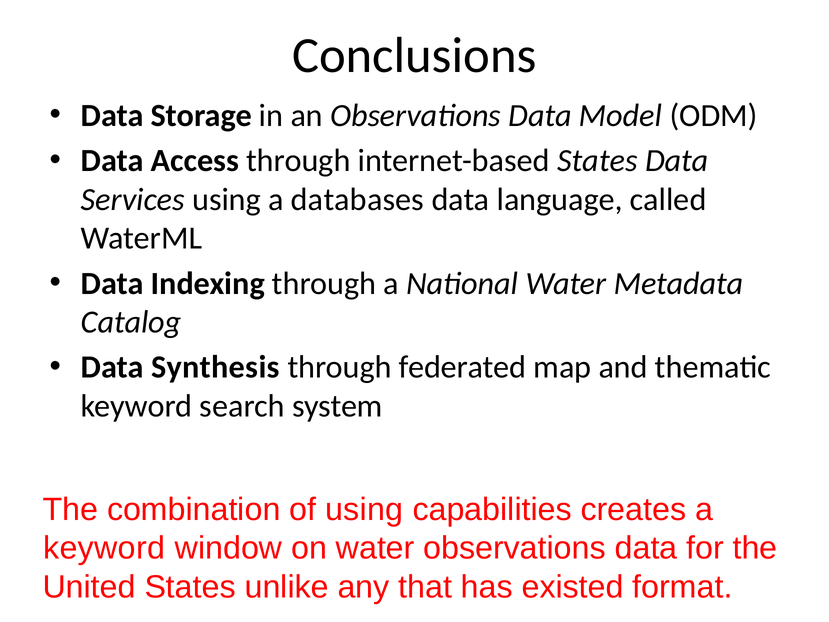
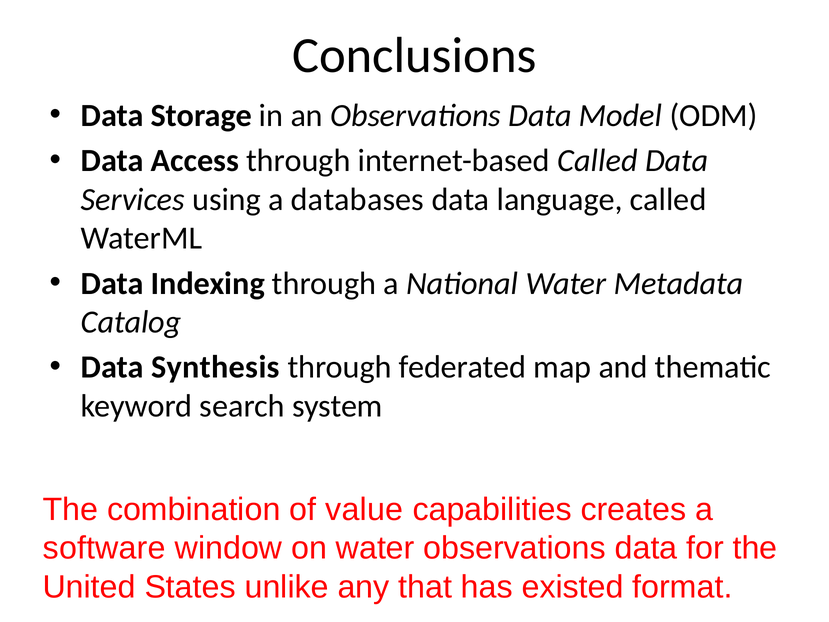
internet-based States: States -> Called
of using: using -> value
keyword at (104, 548): keyword -> software
